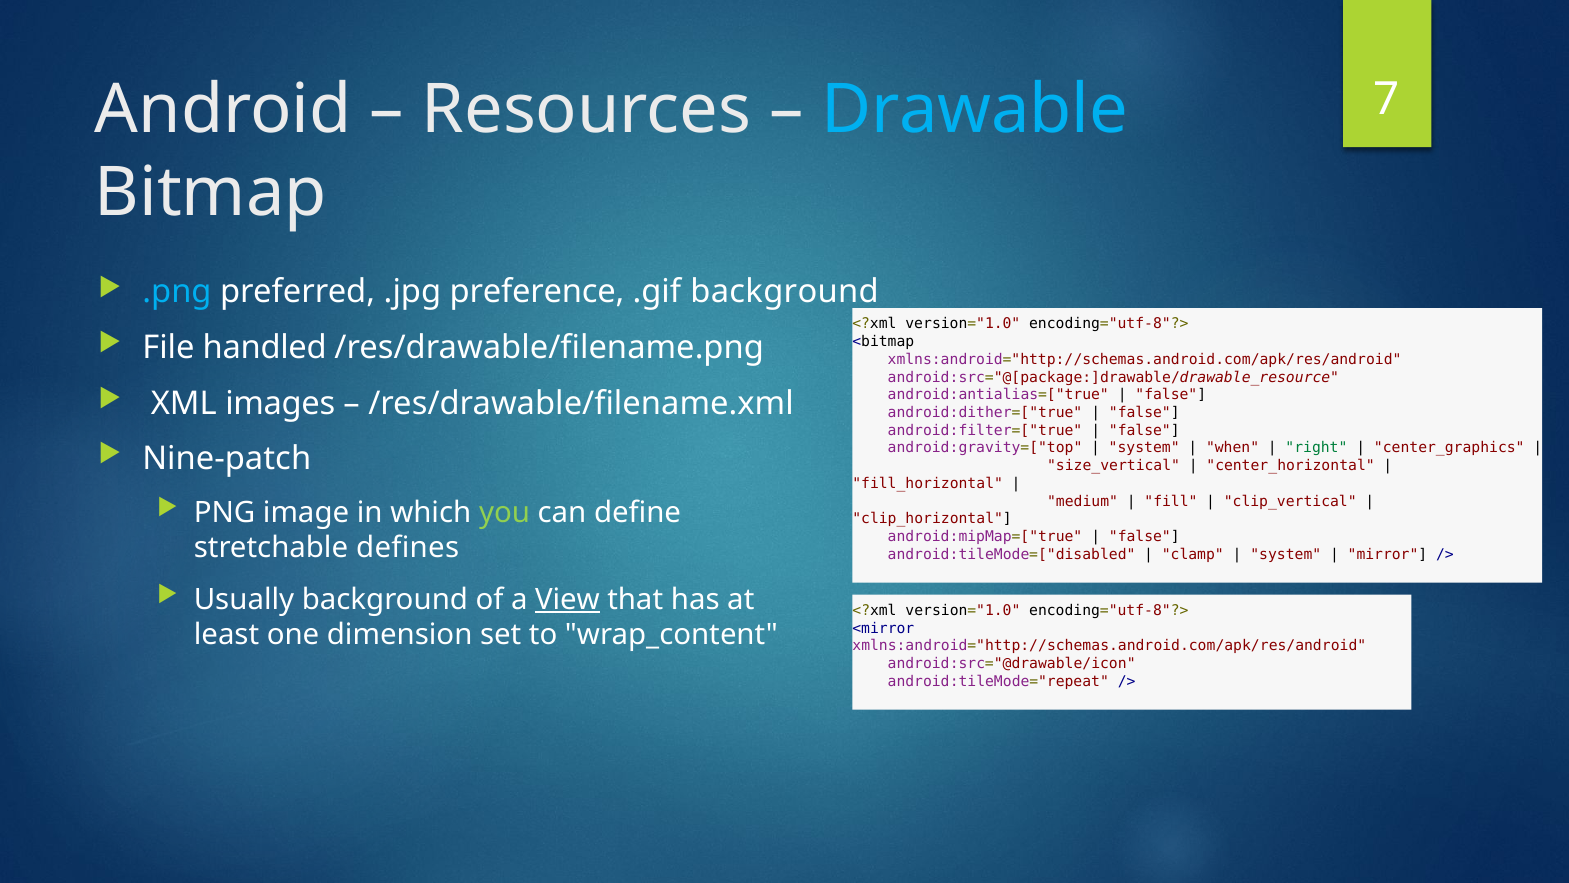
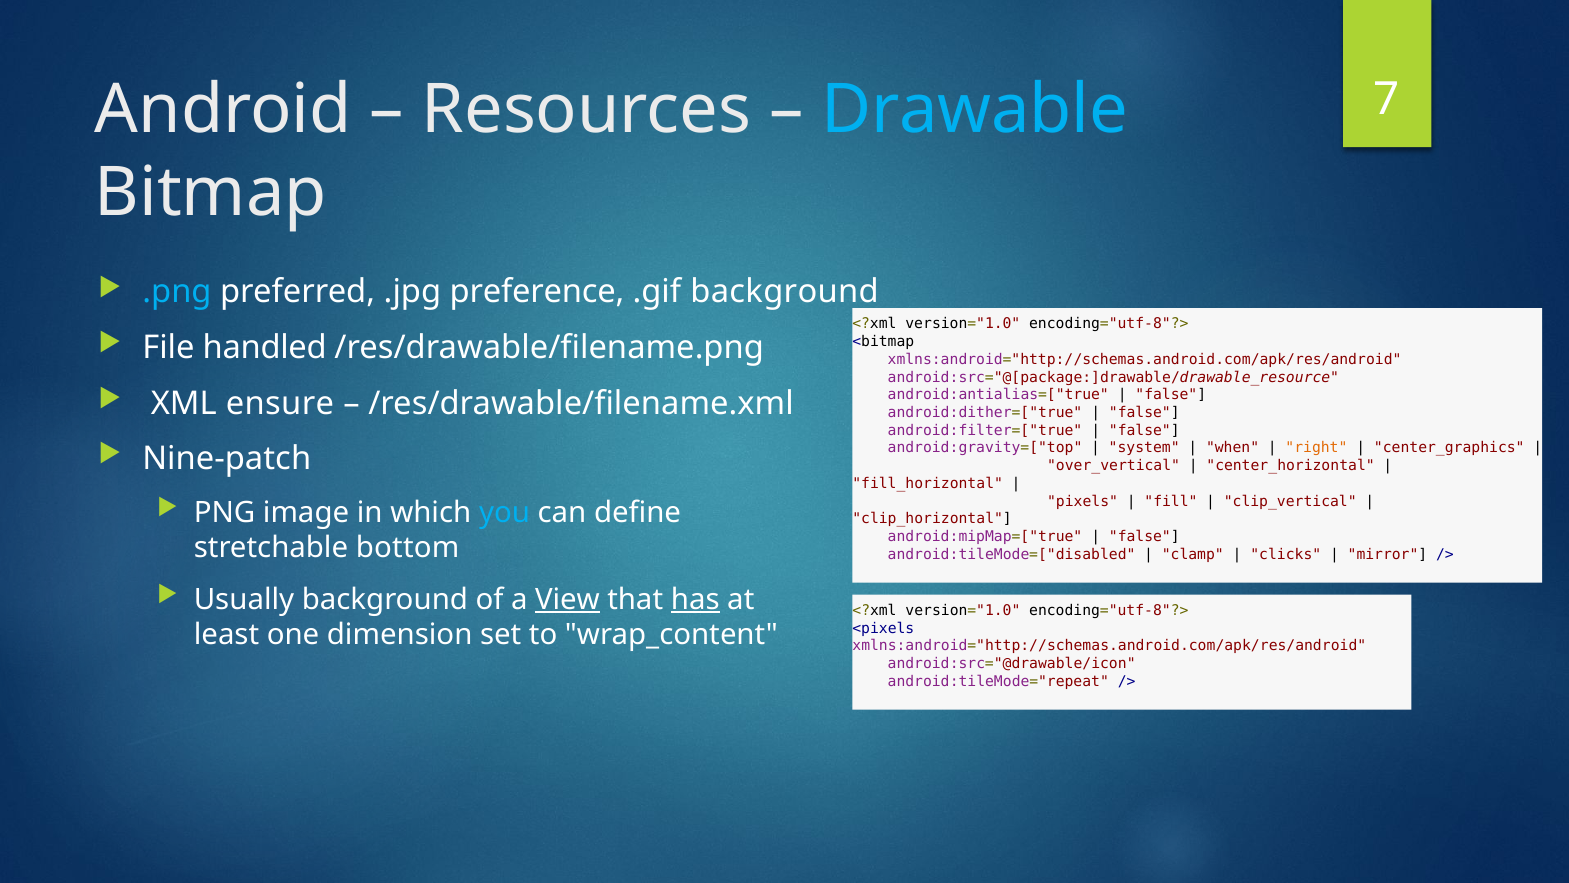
images: images -> ensure
right colour: green -> orange
size_vertical: size_vertical -> over_vertical
medium: medium -> pixels
you colour: light green -> light blue
defines: defines -> bottom
system at (1286, 554): system -> clicks
has underline: none -> present
<mirror: <mirror -> <pixels
